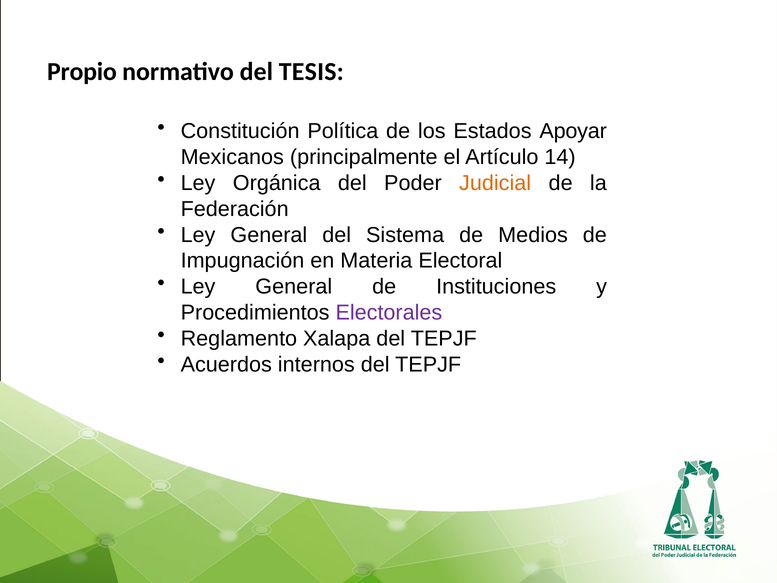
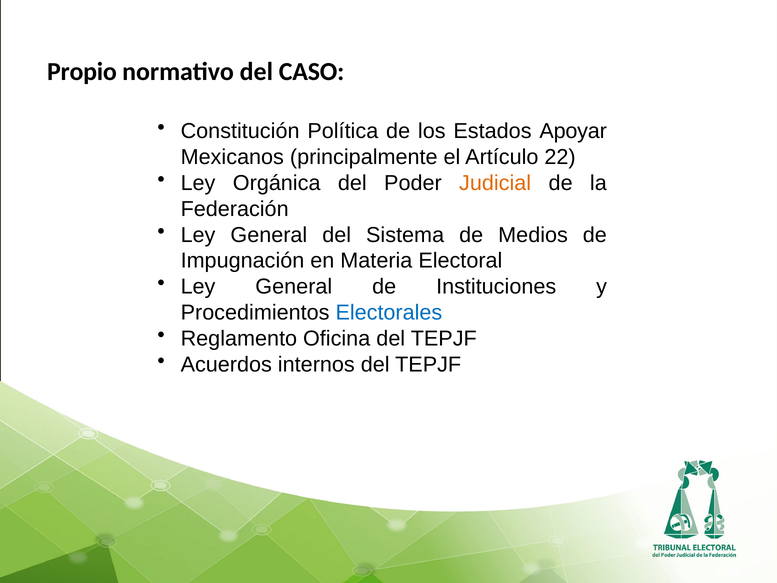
TESIS: TESIS -> CASO
14: 14 -> 22
Electorales colour: purple -> blue
Xalapa: Xalapa -> Oficina
